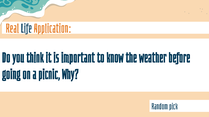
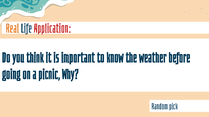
Application colour: orange -> red
